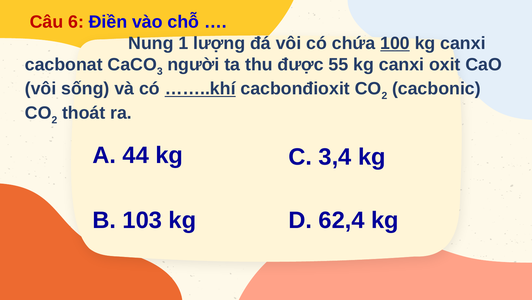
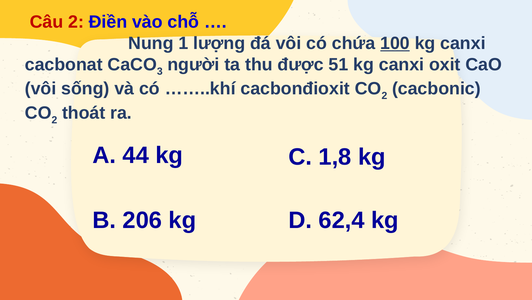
Câu 6: 6 -> 2
55: 55 -> 51
……..khí underline: present -> none
3,4: 3,4 -> 1,8
103: 103 -> 206
